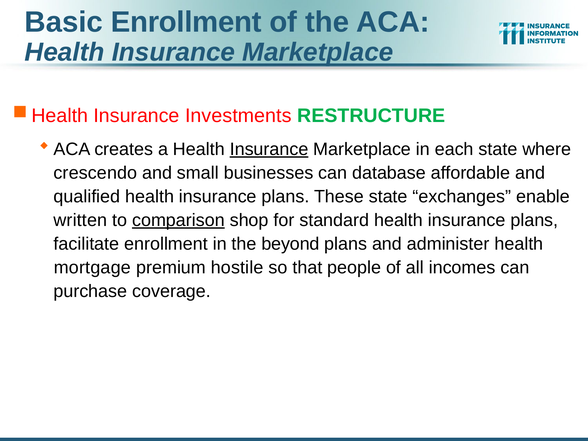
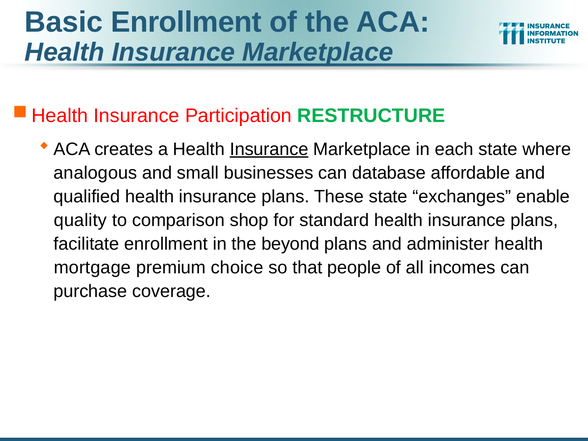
Investments: Investments -> Participation
crescendo: crescendo -> analogous
written: written -> quality
comparison underline: present -> none
hostile: hostile -> choice
